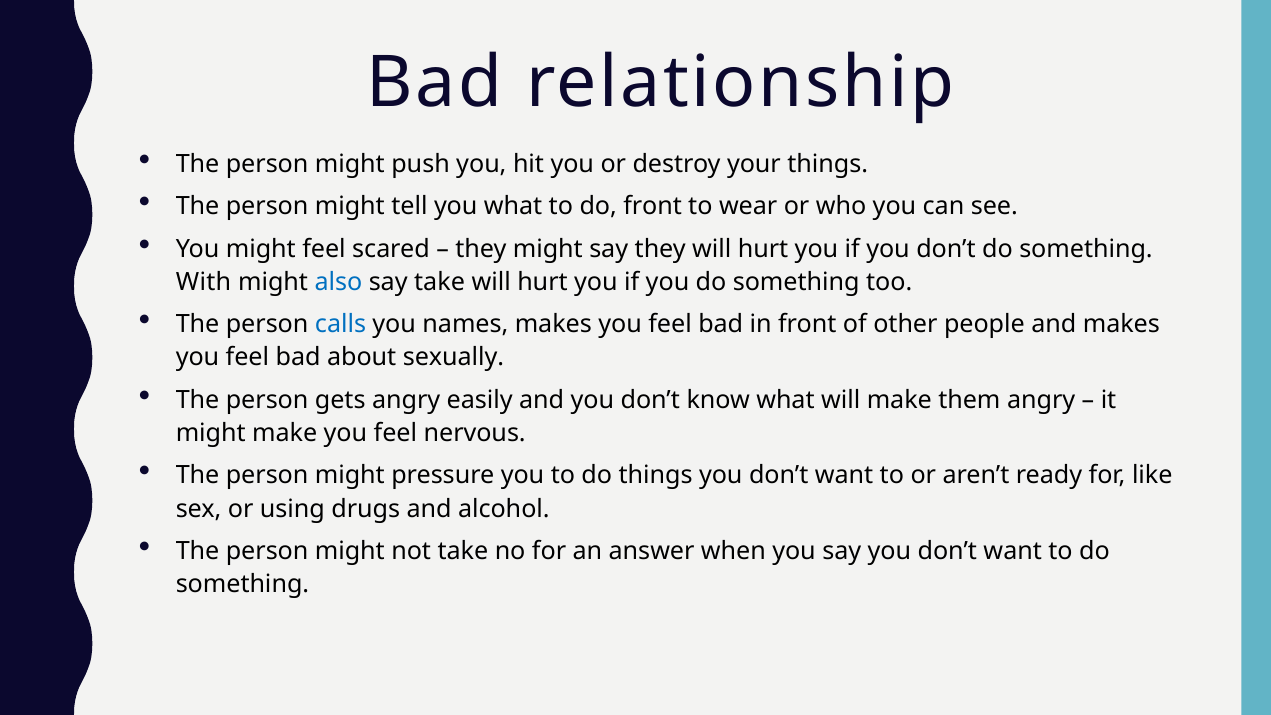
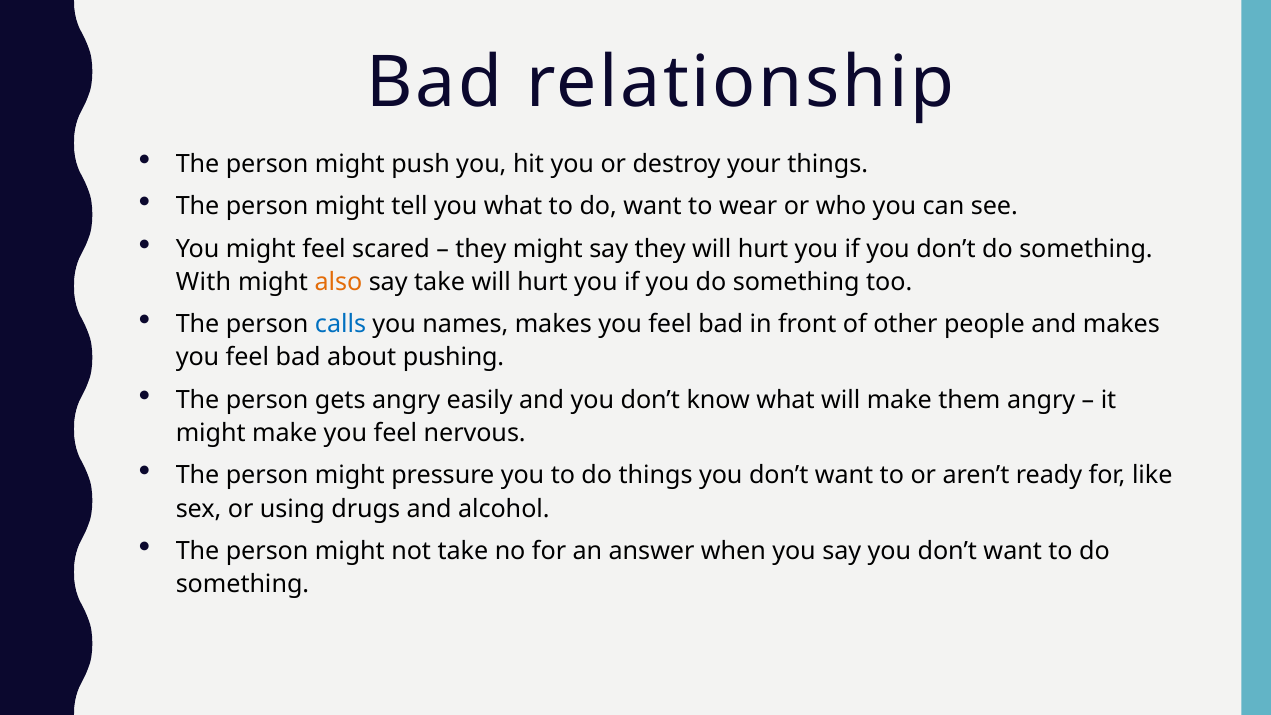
do front: front -> want
also colour: blue -> orange
sexually: sexually -> pushing
